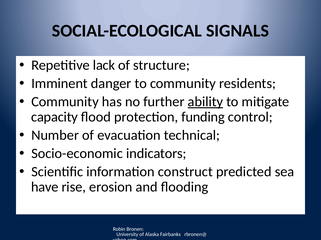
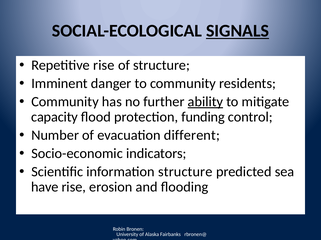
SIGNALS underline: none -> present
Repetitive lack: lack -> rise
technical: technical -> different
information construct: construct -> structure
